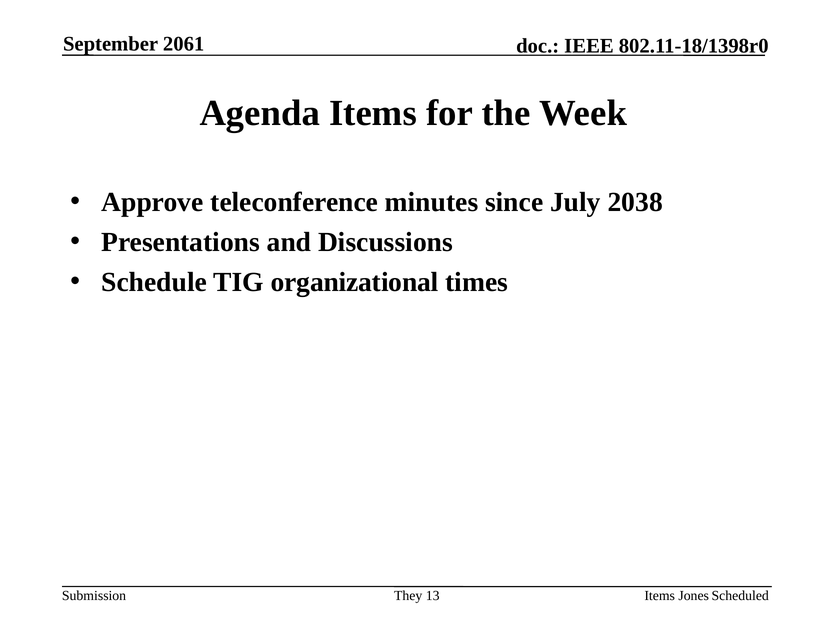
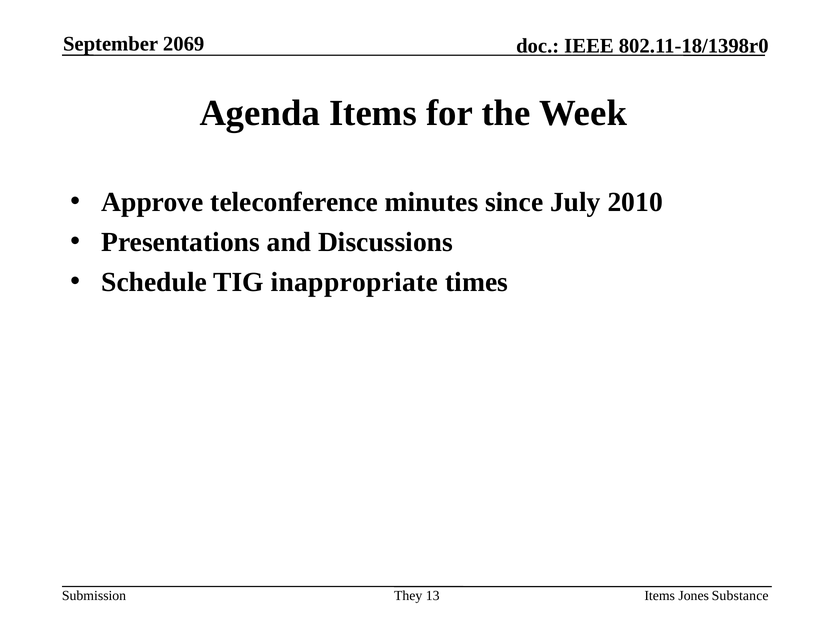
2061: 2061 -> 2069
2038: 2038 -> 2010
organizational: organizational -> inappropriate
Scheduled: Scheduled -> Substance
